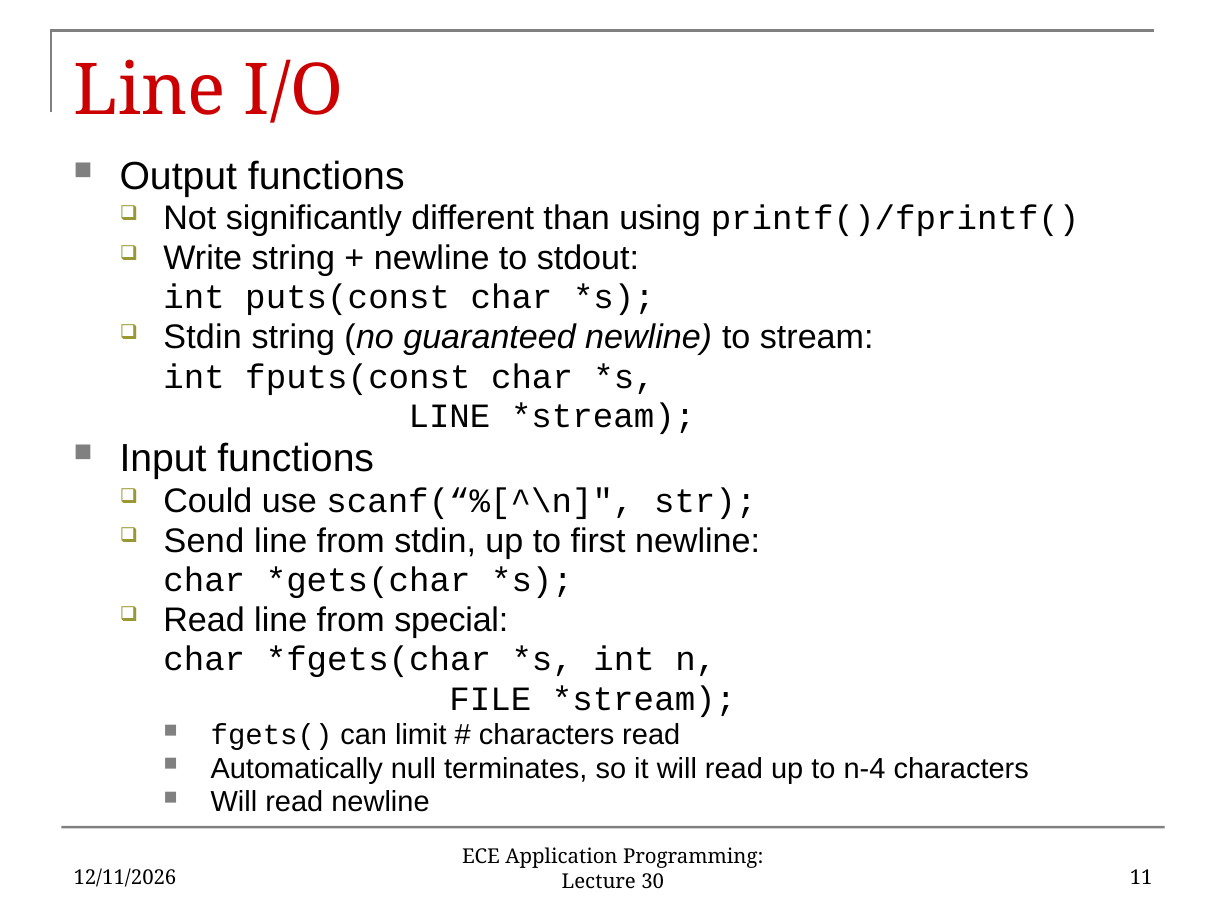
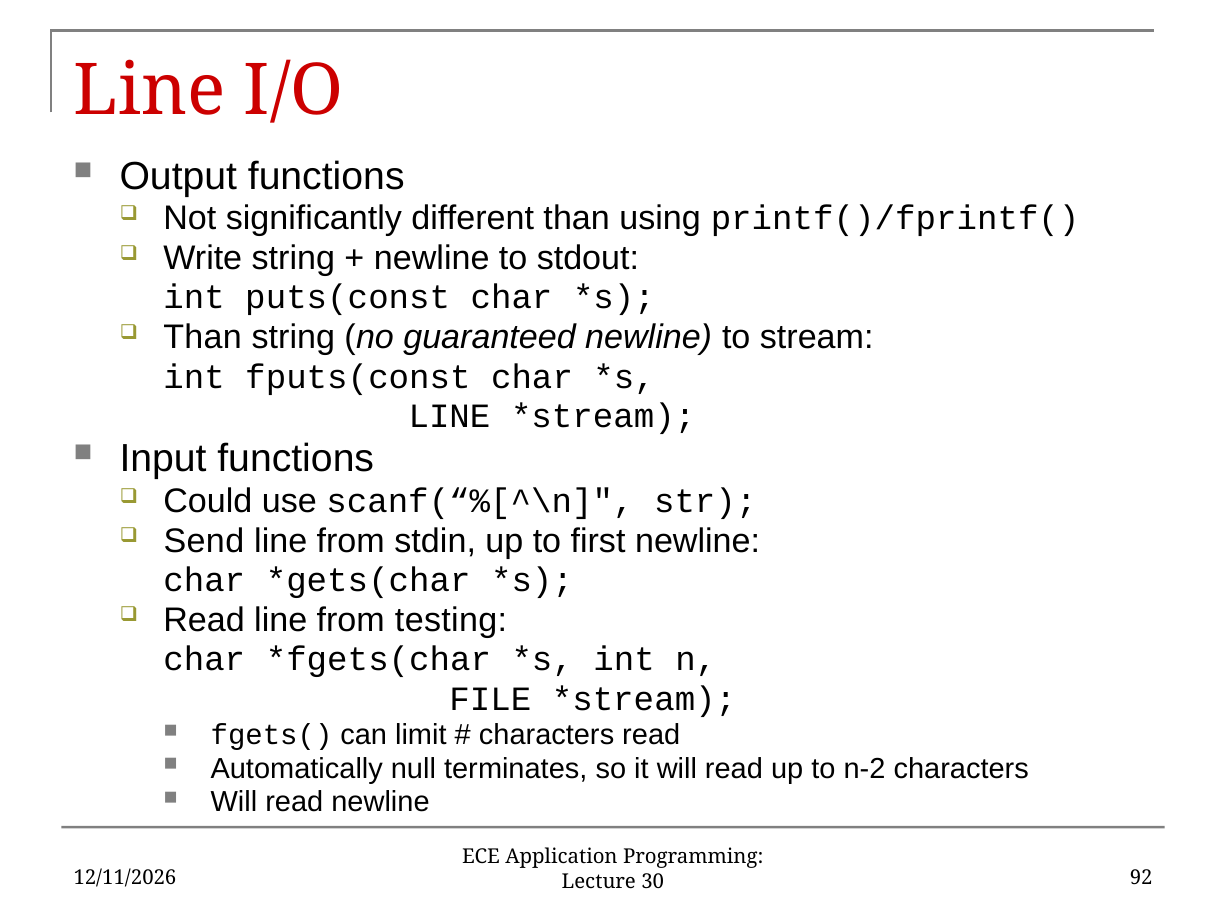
Stdin at (203, 337): Stdin -> Than
special: special -> testing
n-4: n-4 -> n-2
11: 11 -> 92
